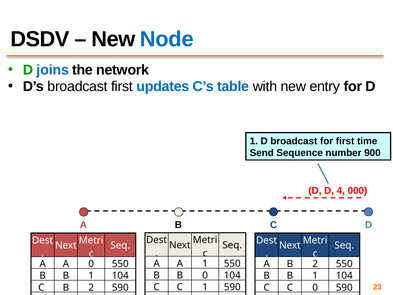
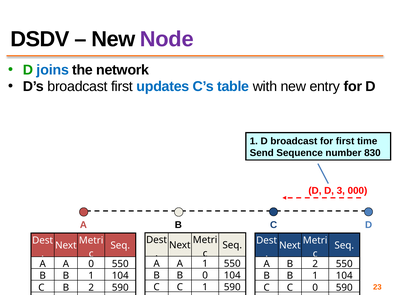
Node colour: blue -> purple
900: 900 -> 830
4: 4 -> 3
